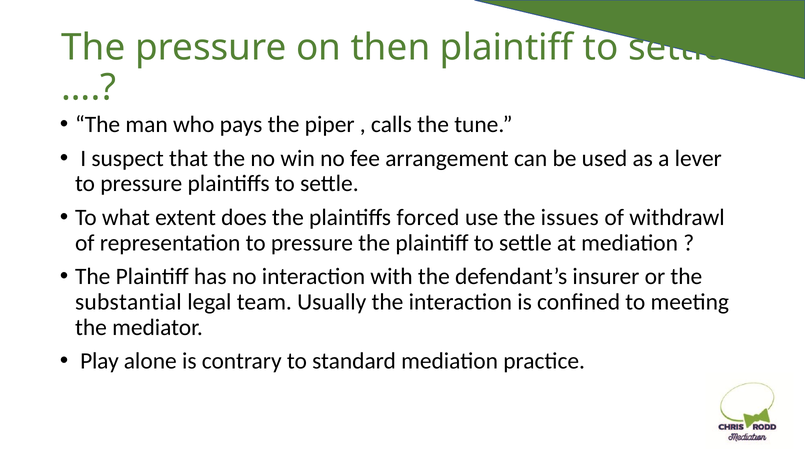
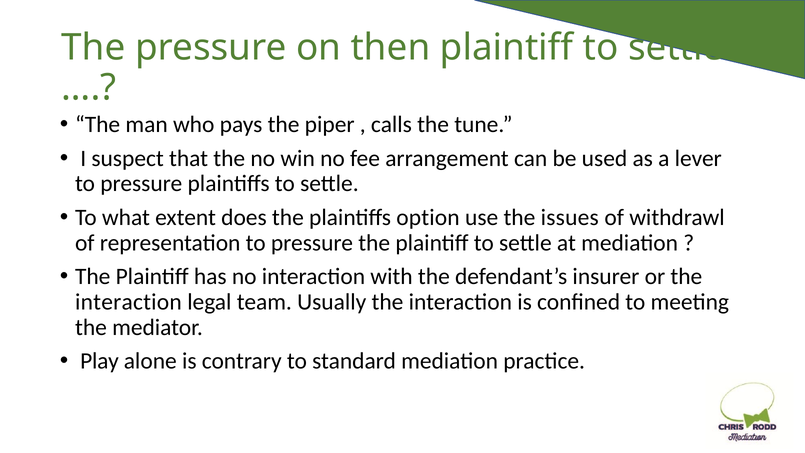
forced: forced -> option
substantial at (128, 302): substantial -> interaction
